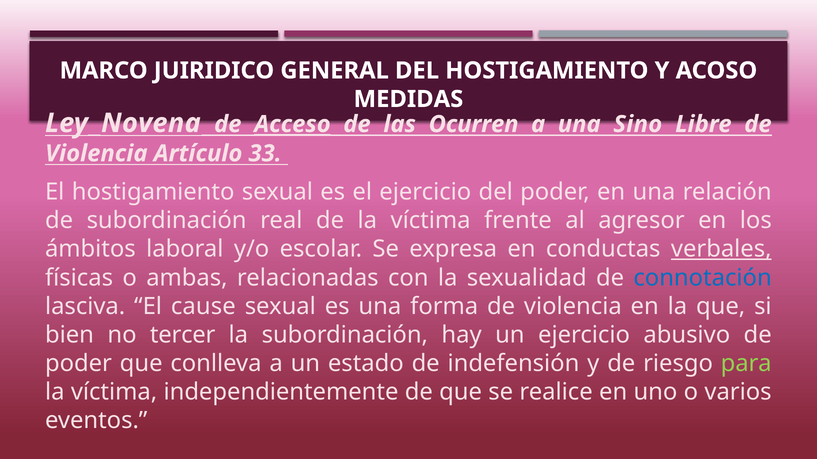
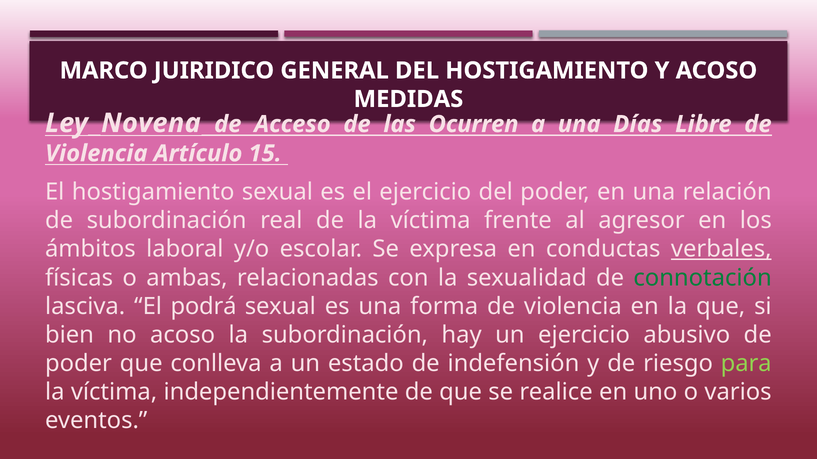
Acceso underline: present -> none
Sino: Sino -> Días
33: 33 -> 15
connotación colour: blue -> green
cause: cause -> podrá
no tercer: tercer -> acoso
